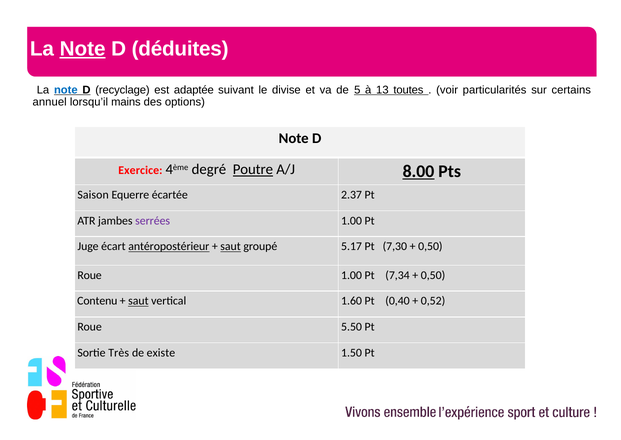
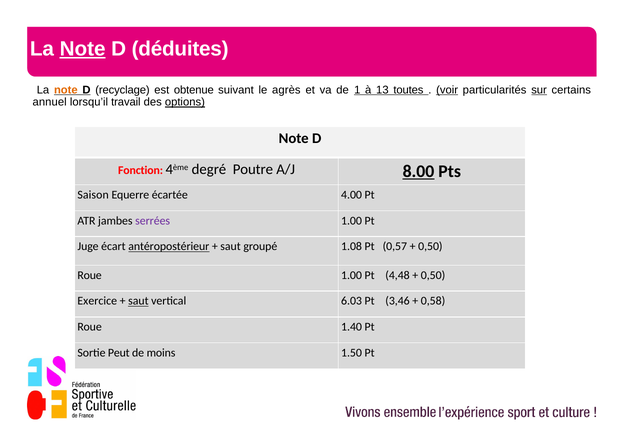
note at (66, 90) colour: blue -> orange
adaptée: adaptée -> obtenue
divise: divise -> agrès
5: 5 -> 1
voir underline: none -> present
sur underline: none -> present
mains: mains -> travail
options underline: none -> present
Exercice: Exercice -> Fonction
Poutre underline: present -> none
2.37: 2.37 -> 4.00
saut at (231, 246) underline: present -> none
5.17: 5.17 -> 1.08
7,30: 7,30 -> 0,57
7,34: 7,34 -> 4,48
Contenu: Contenu -> Exercice
1.60: 1.60 -> 6.03
0,40: 0,40 -> 3,46
0,52: 0,52 -> 0,58
5.50: 5.50 -> 1.40
Très: Très -> Peut
existe: existe -> moins
